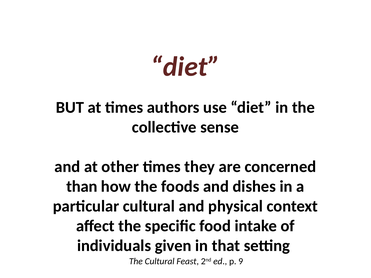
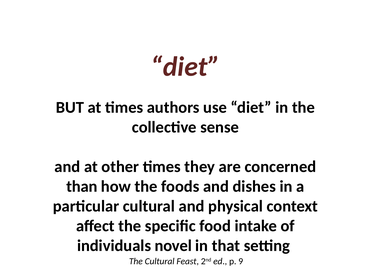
given: given -> novel
